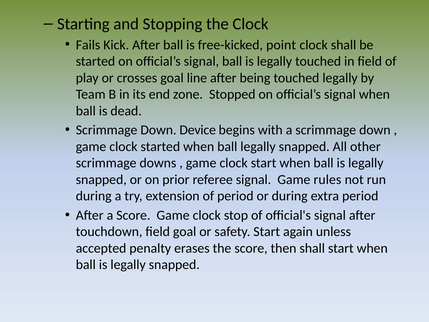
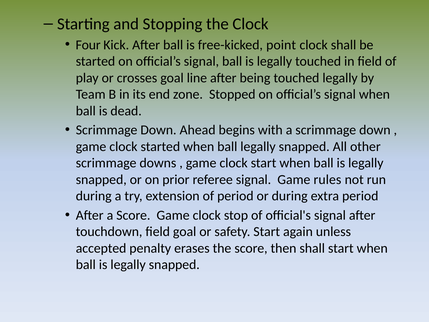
Fails: Fails -> Four
Device: Device -> Ahead
